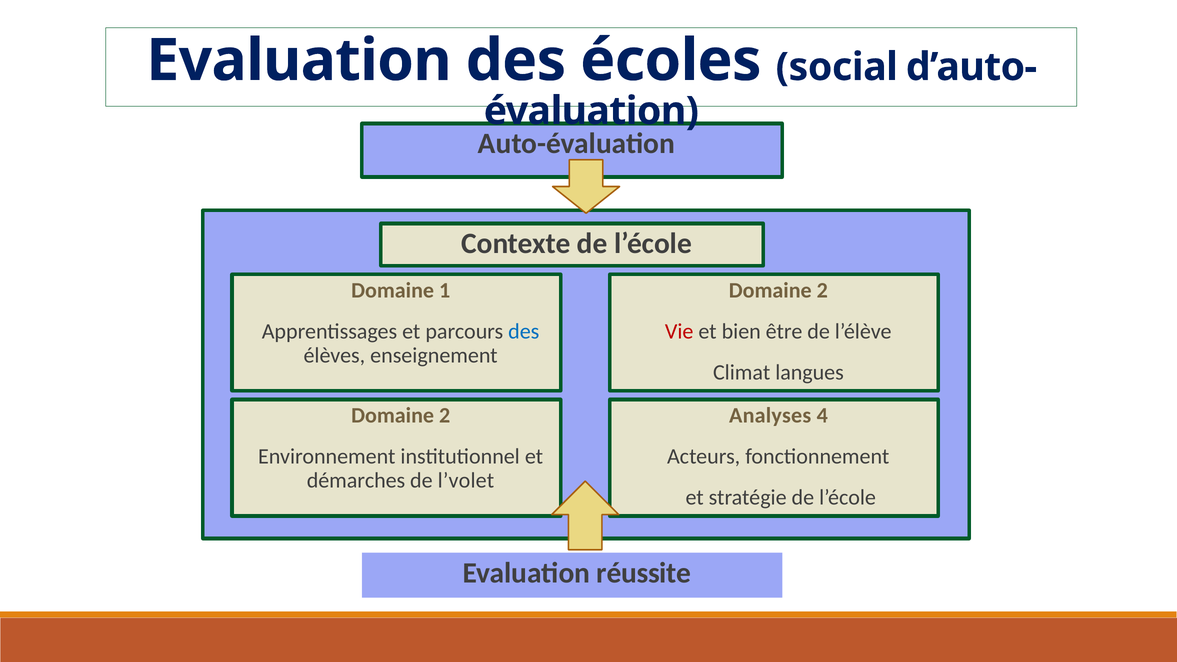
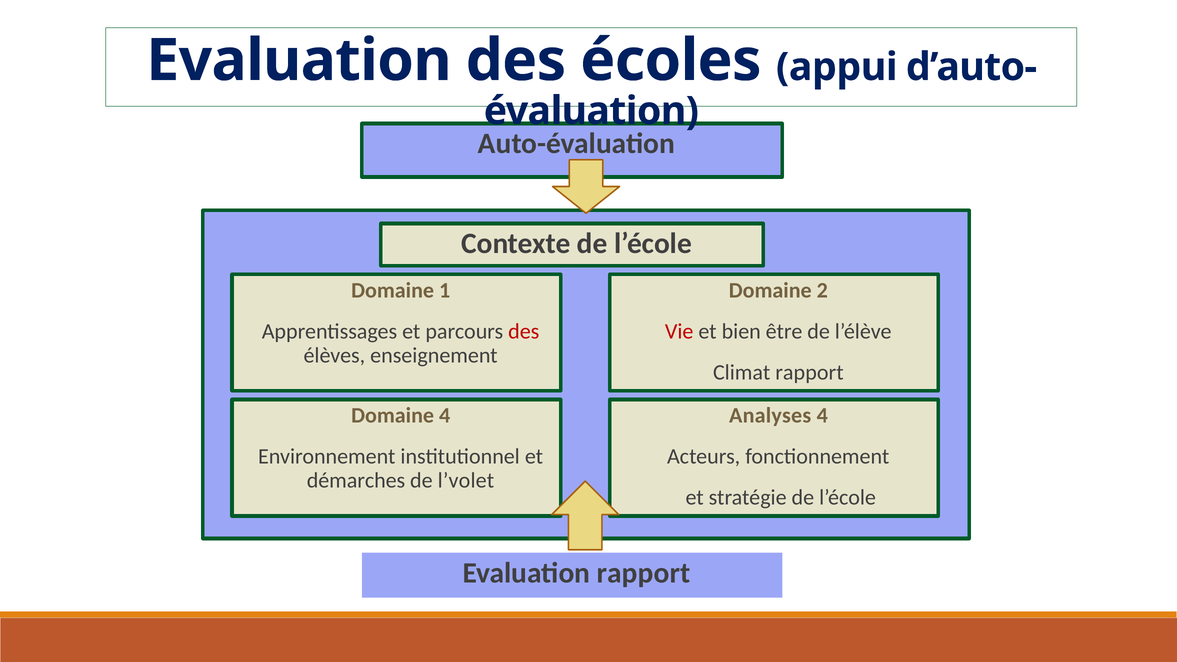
social: social -> appui
des at (524, 331) colour: blue -> red
Climat langues: langues -> rapport
2 at (445, 416): 2 -> 4
Evaluation réussite: réussite -> rapport
